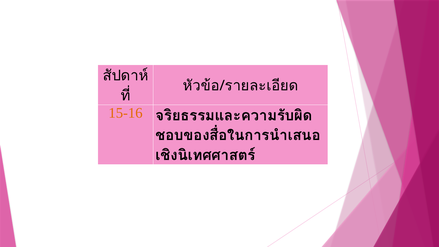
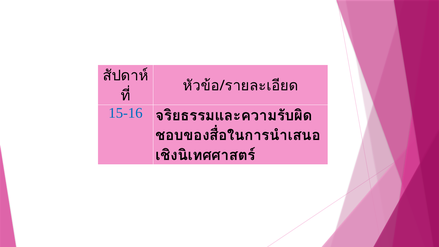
15-16 colour: orange -> blue
